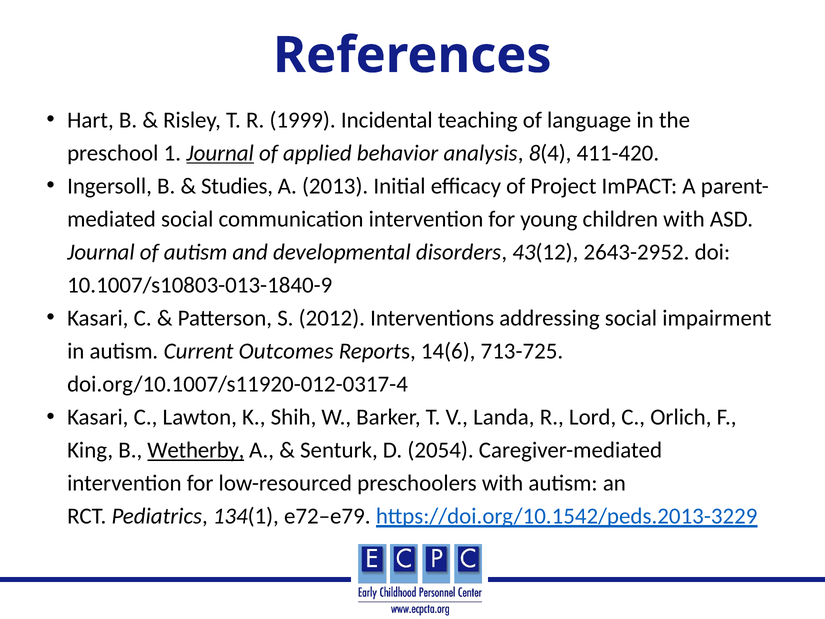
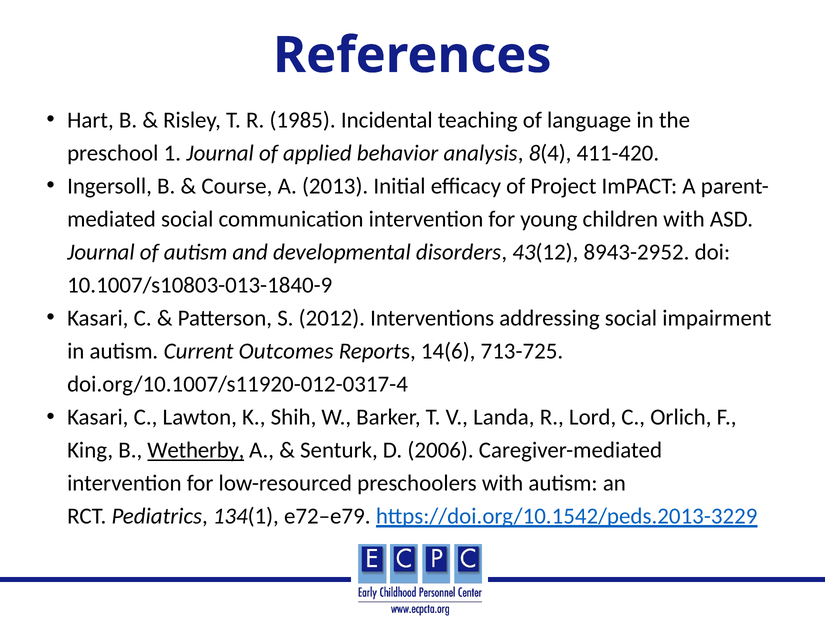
1999: 1999 -> 1985
Journal at (220, 153) underline: present -> none
Studies: Studies -> Course
2643-2952: 2643-2952 -> 8943-2952
2054: 2054 -> 2006
